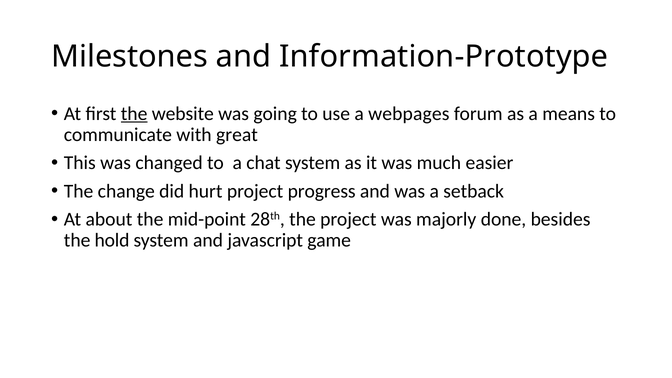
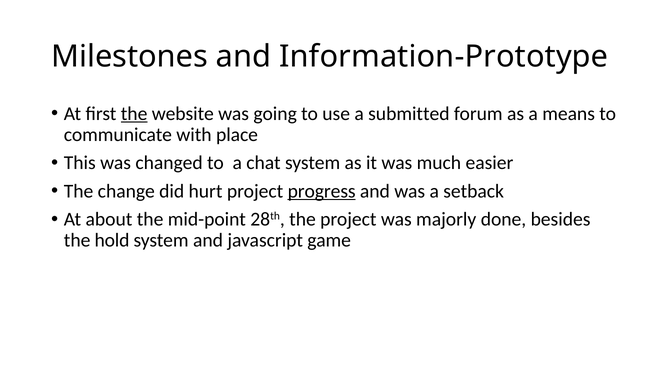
webpages: webpages -> submitted
great: great -> place
progress underline: none -> present
